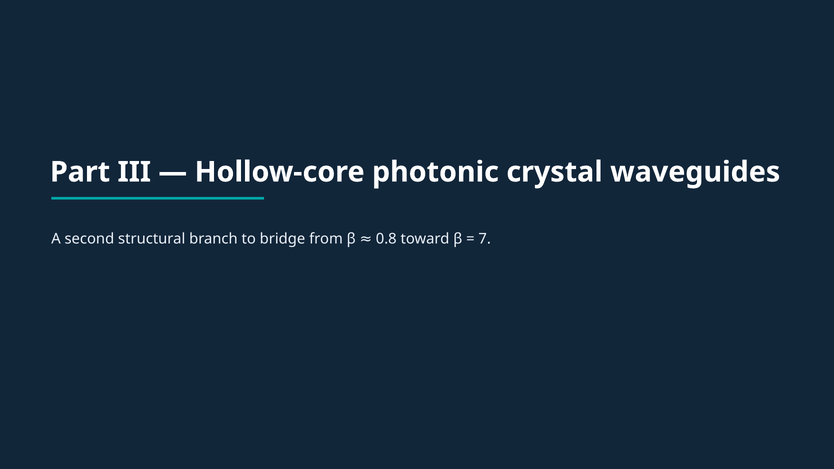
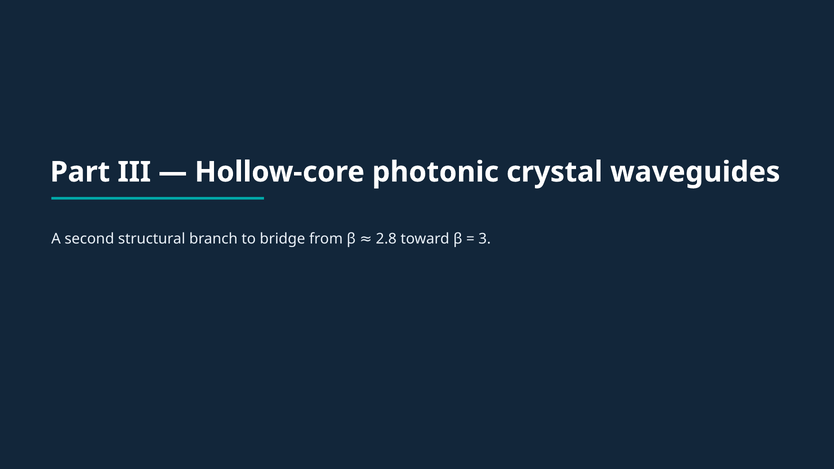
0.8: 0.8 -> 2.8
7: 7 -> 3
